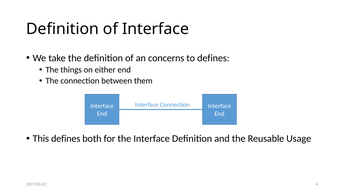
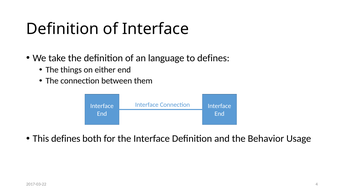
concerns: concerns -> language
Reusable: Reusable -> Behavior
